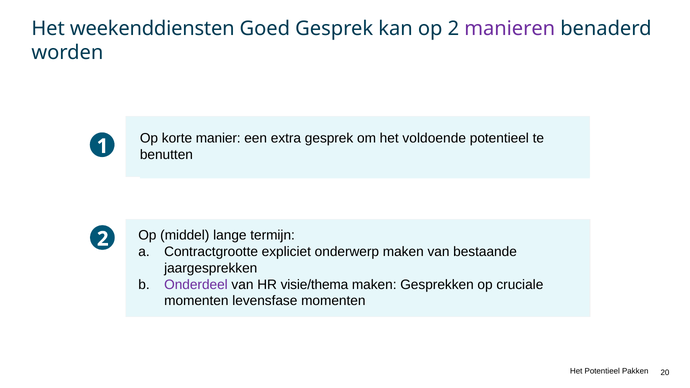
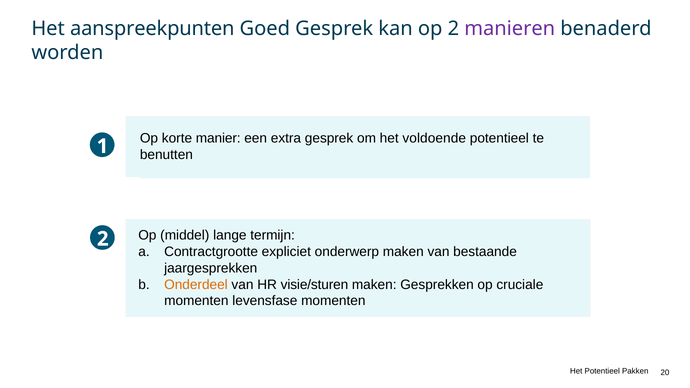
weekenddiensten: weekenddiensten -> aanspreekpunten
Onderdeel colour: purple -> orange
visie/thema: visie/thema -> visie/sturen
